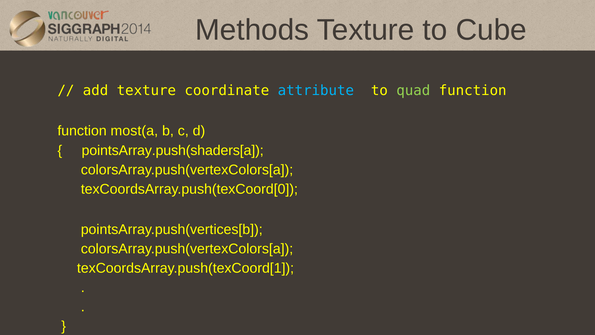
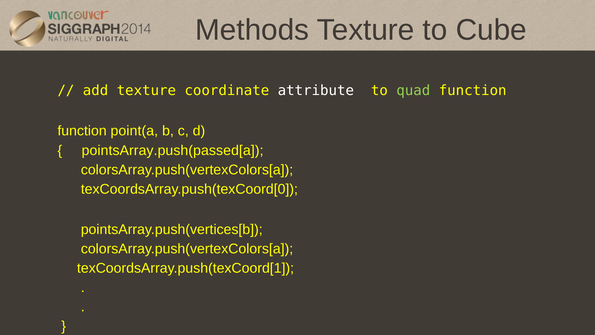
attribute colour: light blue -> white
most(a: most(a -> point(a
pointsArray.push(shaders[a: pointsArray.push(shaders[a -> pointsArray.push(passed[a
